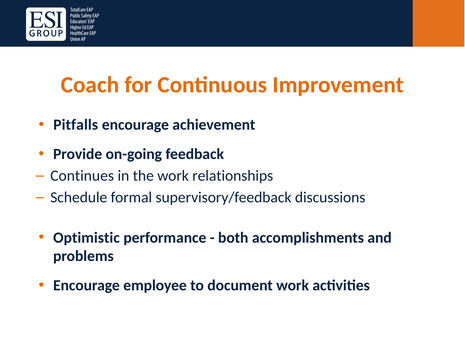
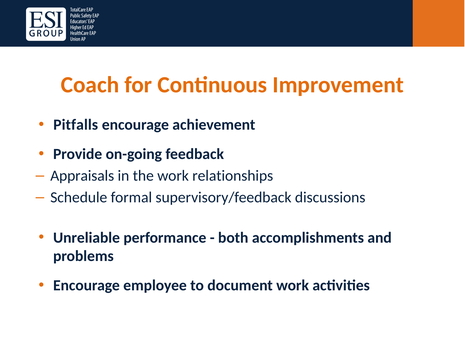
Continues: Continues -> Appraisals
Optimistic: Optimistic -> Unreliable
